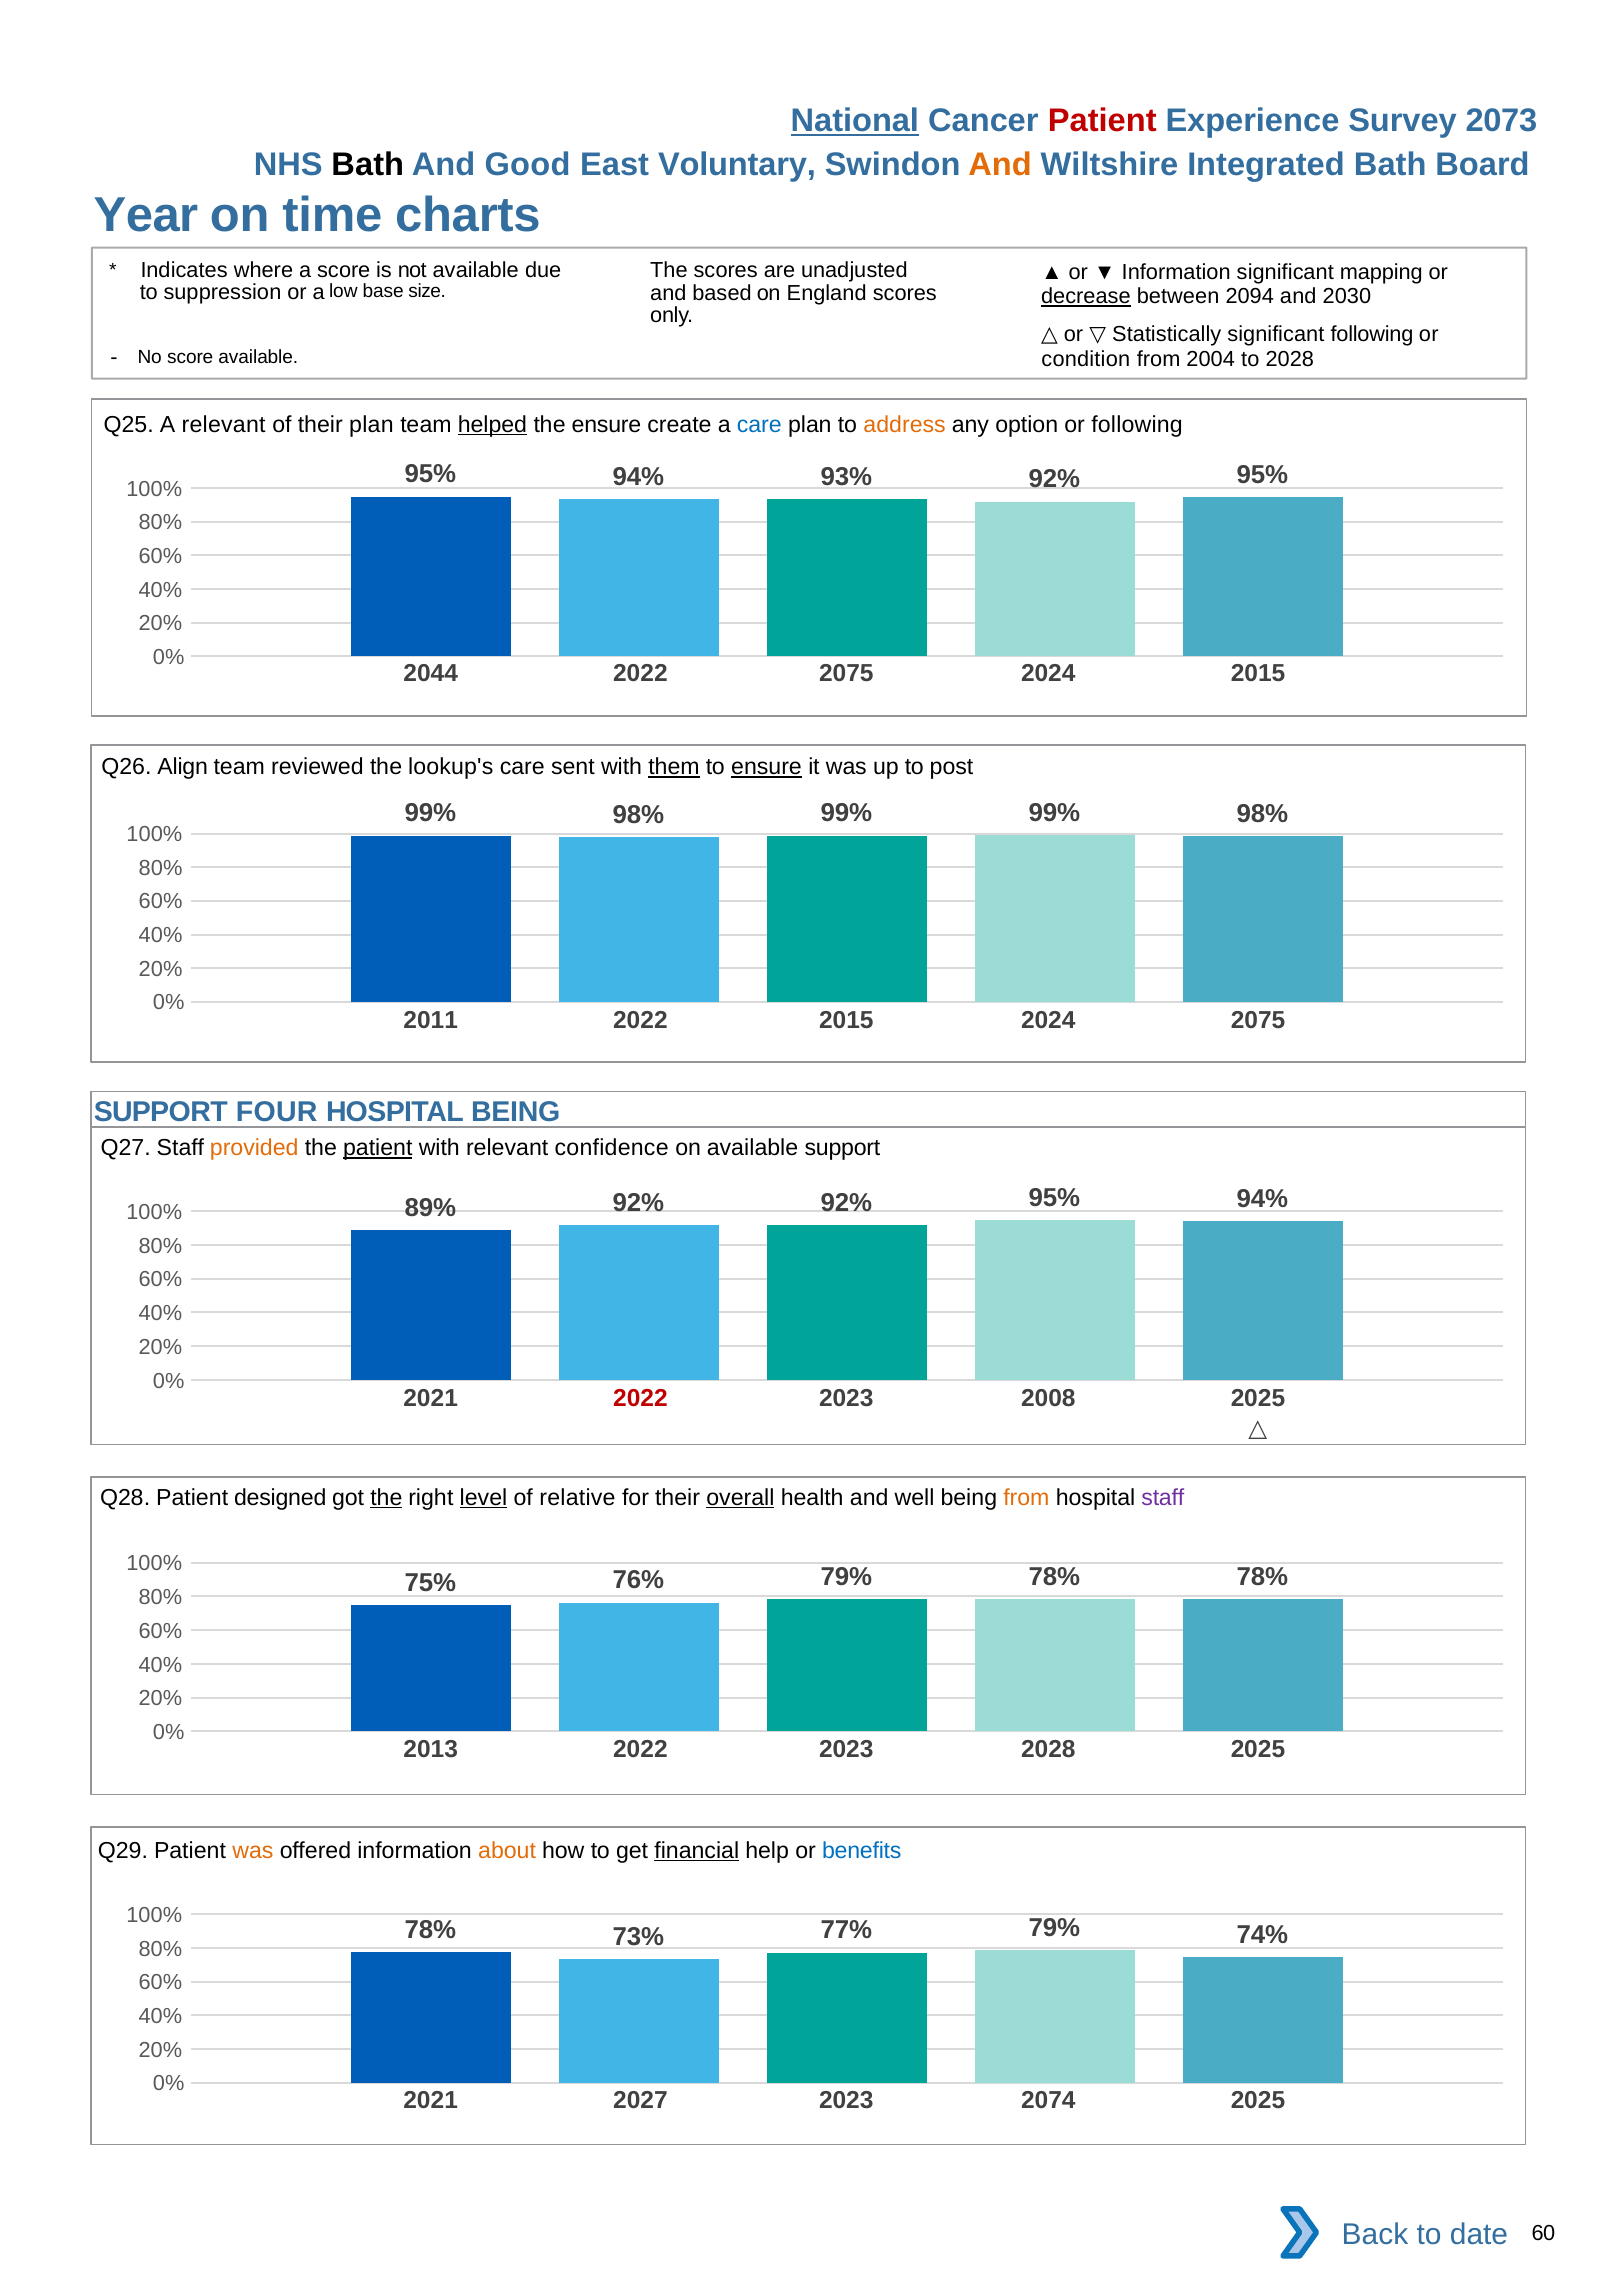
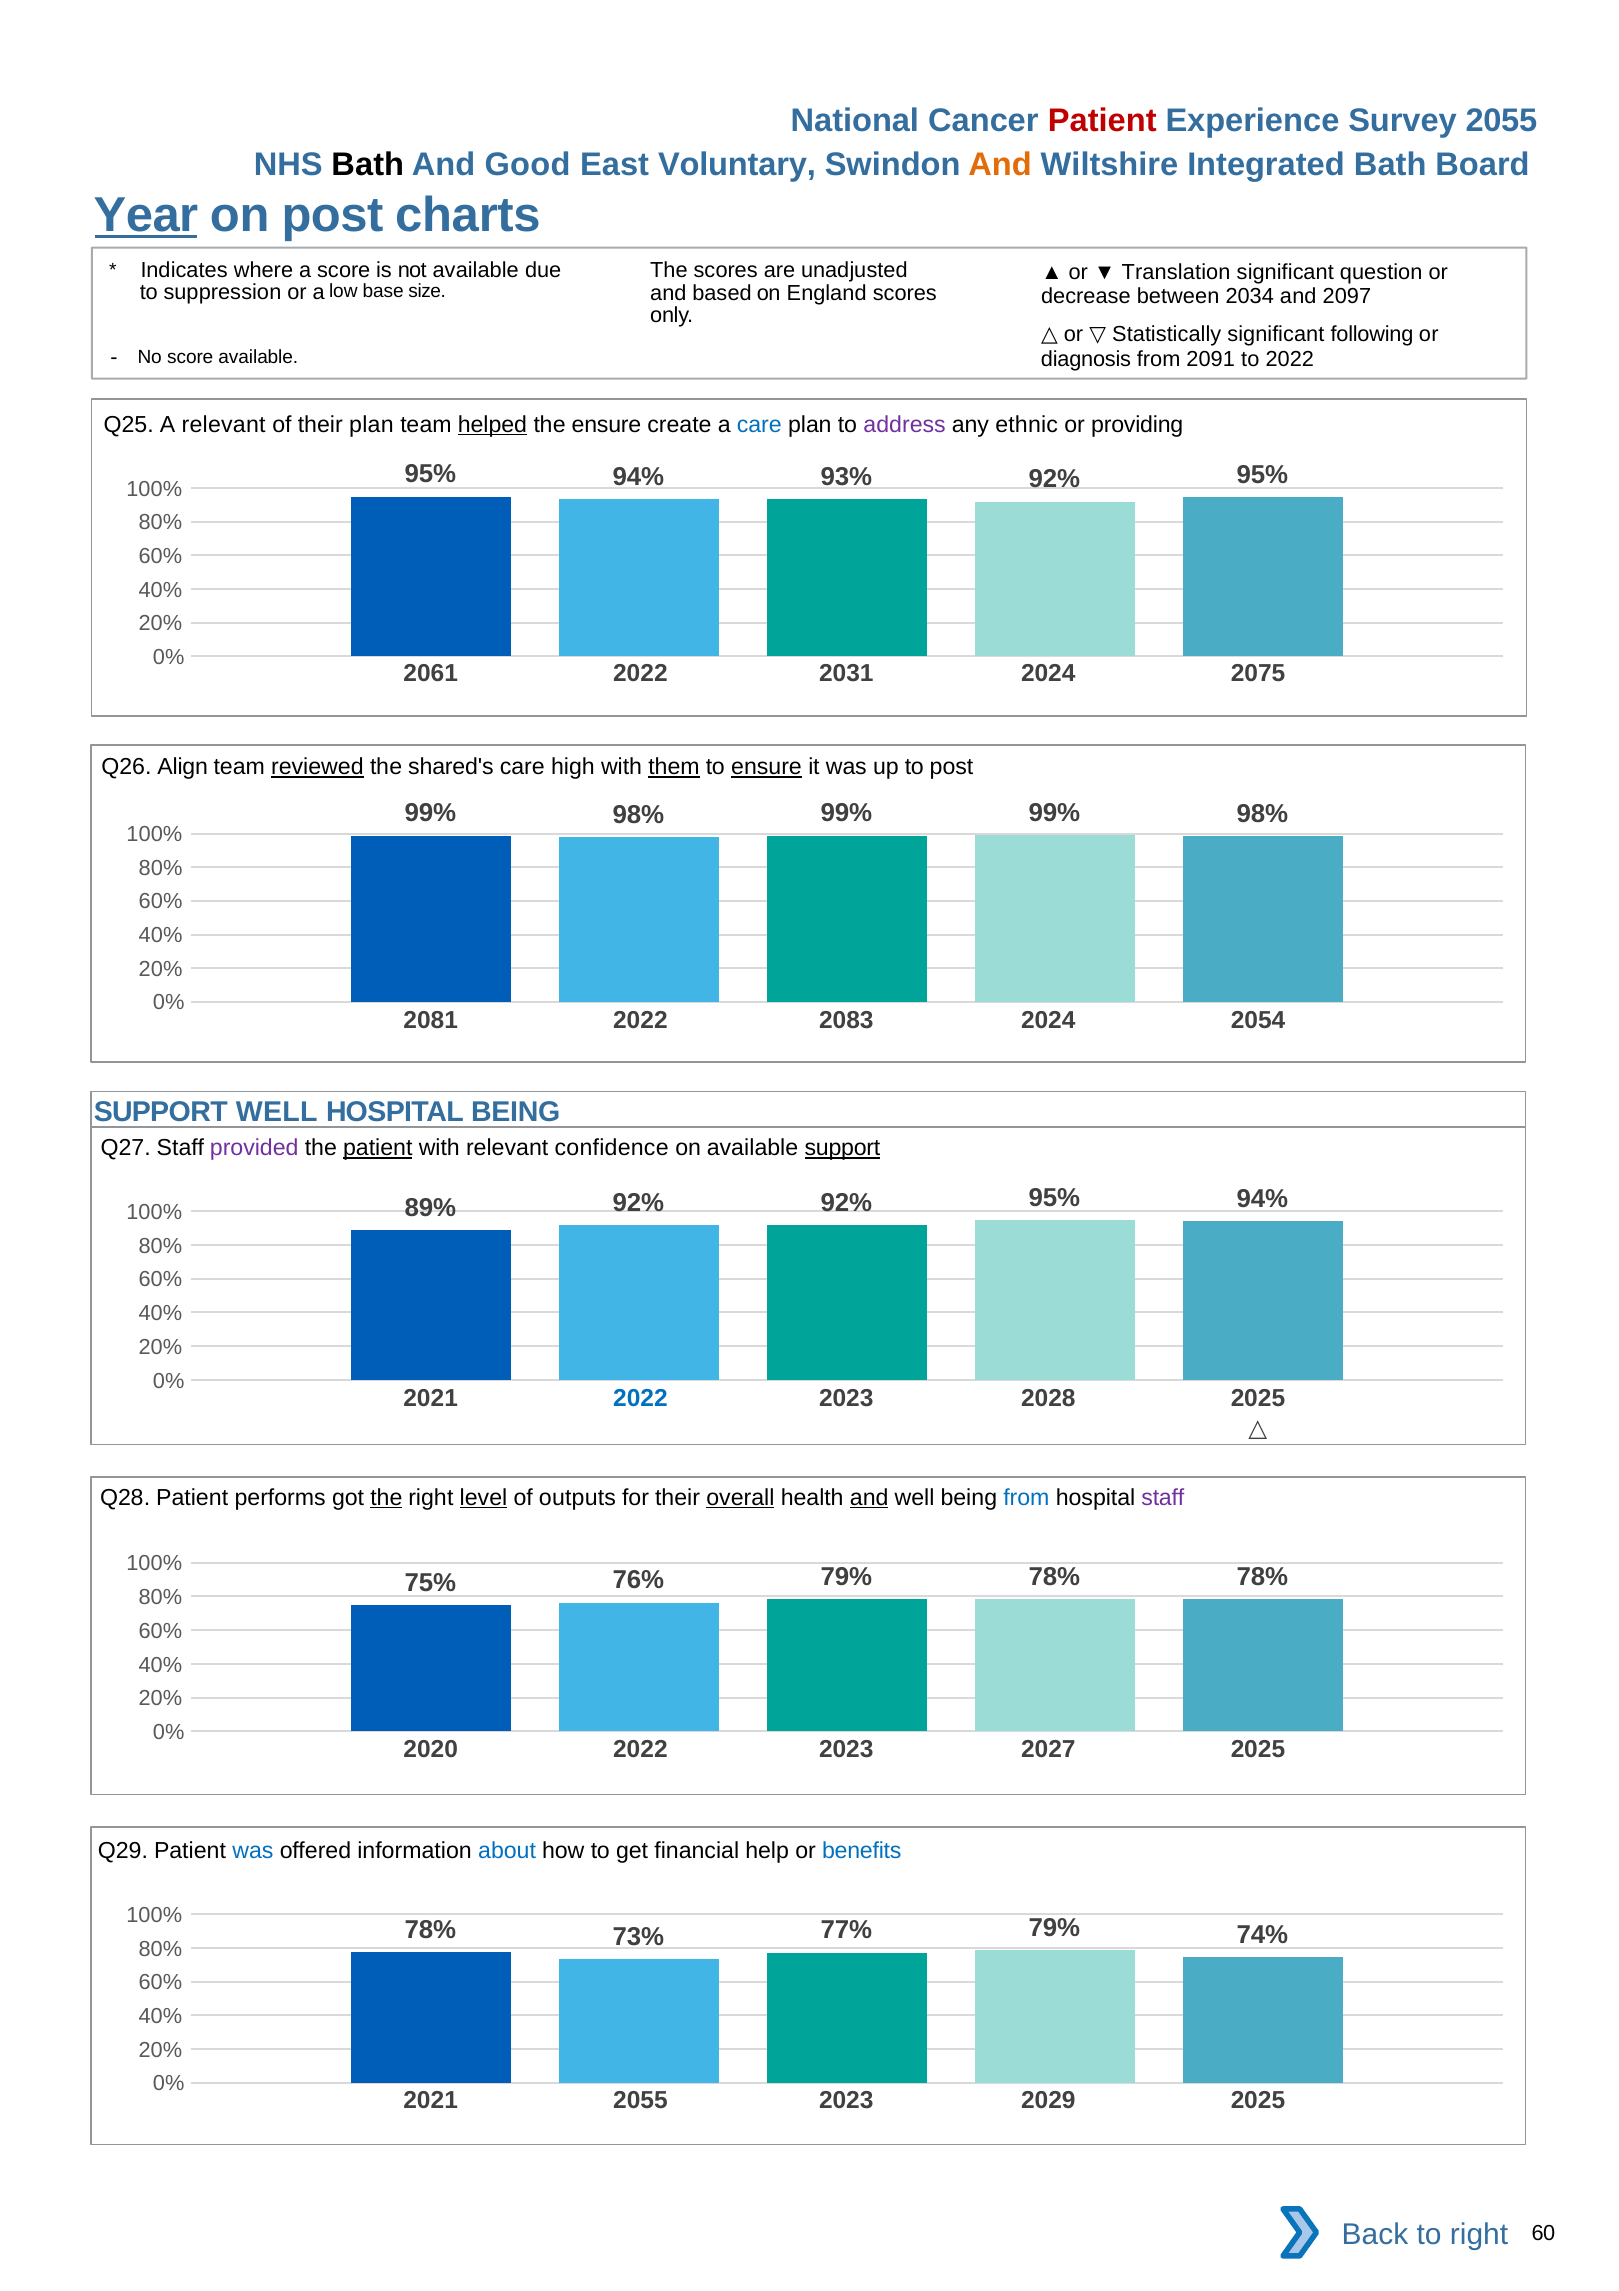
National underline: present -> none
Survey 2073: 2073 -> 2055
Year underline: none -> present
on time: time -> post
Information at (1176, 272): Information -> Translation
mapping: mapping -> question
decrease underline: present -> none
2094: 2094 -> 2034
2030: 2030 -> 2097
condition: condition -> diagnosis
2004: 2004 -> 2091
to 2028: 2028 -> 2022
address colour: orange -> purple
option: option -> ethnic
or following: following -> providing
2044: 2044 -> 2061
2022 2075: 2075 -> 2031
2024 2015: 2015 -> 2075
reviewed underline: none -> present
lookup's: lookup's -> shared's
sent: sent -> high
2011: 2011 -> 2081
2022 2015: 2015 -> 2083
2024 2075: 2075 -> 2054
SUPPORT FOUR: FOUR -> WELL
provided colour: orange -> purple
support at (842, 1148) underline: none -> present
2022 at (640, 1399) colour: red -> blue
2008: 2008 -> 2028
designed: designed -> performs
relative: relative -> outputs
and at (869, 1498) underline: none -> present
from at (1026, 1498) colour: orange -> blue
2013: 2013 -> 2020
2023 2028: 2028 -> 2027
was at (253, 1851) colour: orange -> blue
about colour: orange -> blue
financial underline: present -> none
2021 2027: 2027 -> 2055
2074: 2074 -> 2029
to date: date -> right
